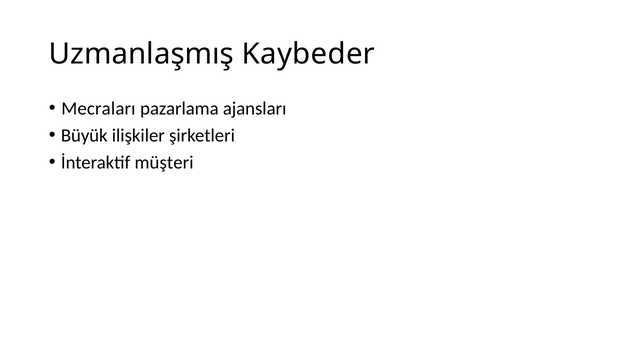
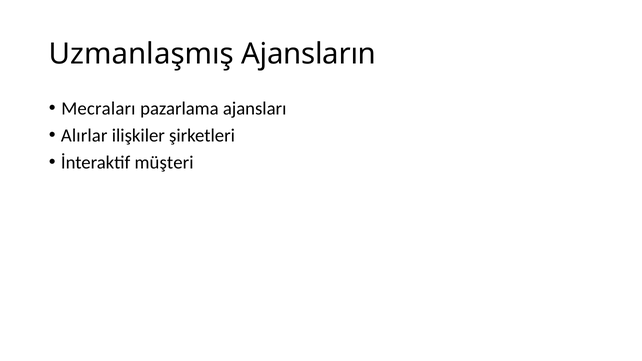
Kaybeder: Kaybeder -> Ajansların
Büyük: Büyük -> Alırlar
